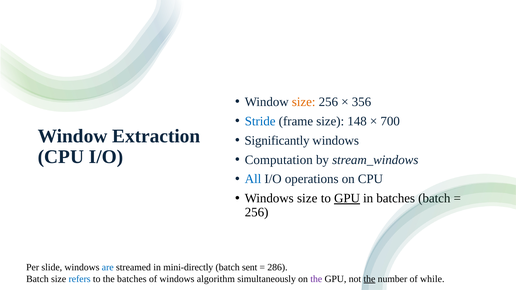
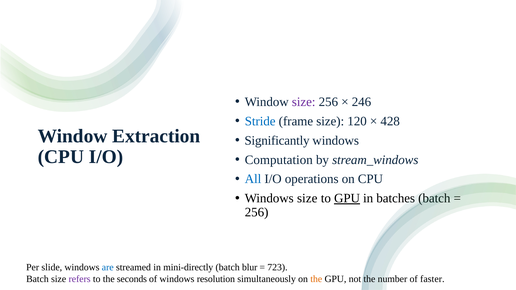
size at (304, 102) colour: orange -> purple
356: 356 -> 246
148: 148 -> 120
700: 700 -> 428
sent: sent -> blur
286: 286 -> 723
refers colour: blue -> purple
the batches: batches -> seconds
algorithm: algorithm -> resolution
the at (316, 279) colour: purple -> orange
the at (369, 279) underline: present -> none
while: while -> faster
